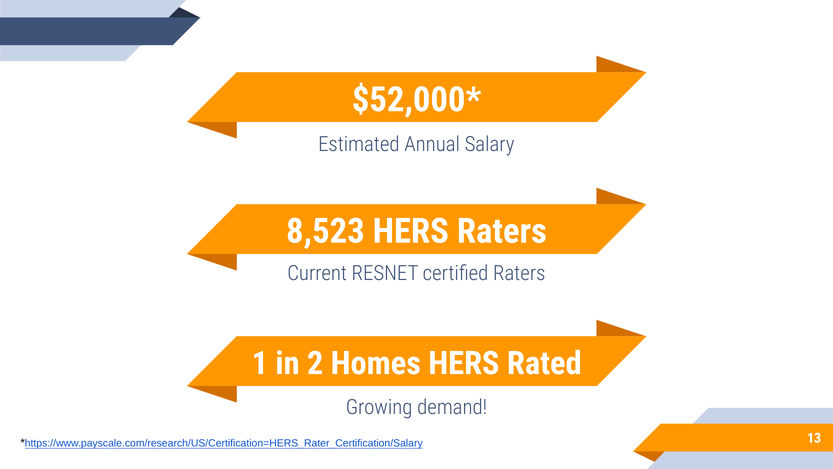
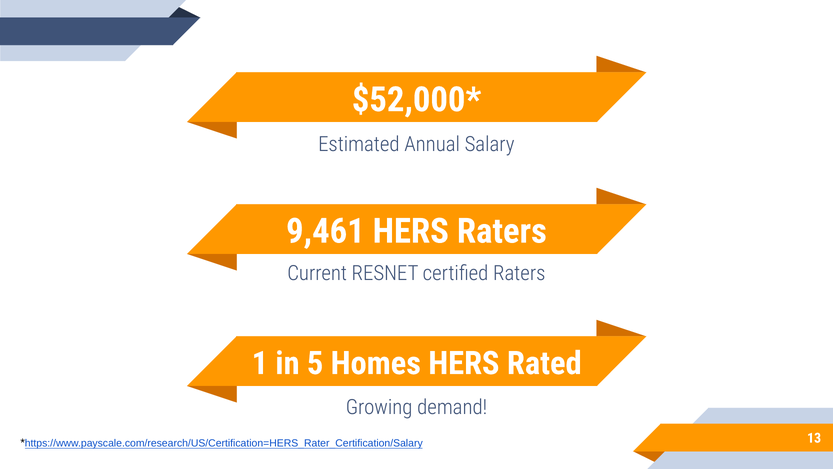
8,523: 8,523 -> 9,461
2: 2 -> 5
